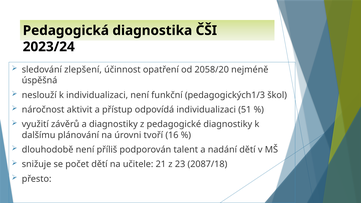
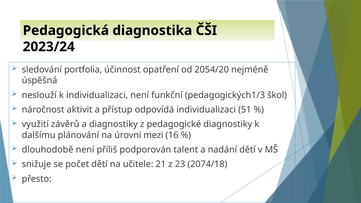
zlepšení: zlepšení -> portfolia
2058/20: 2058/20 -> 2054/20
tvoří: tvoří -> mezi
2087/18: 2087/18 -> 2074/18
